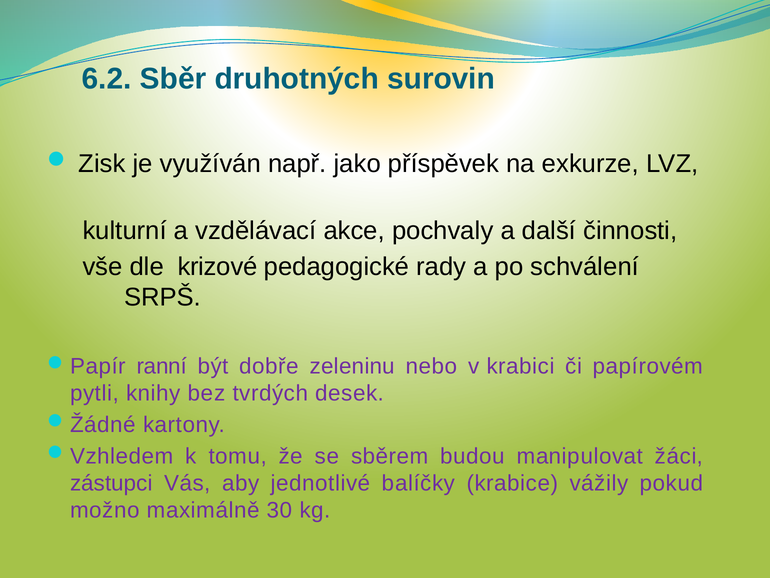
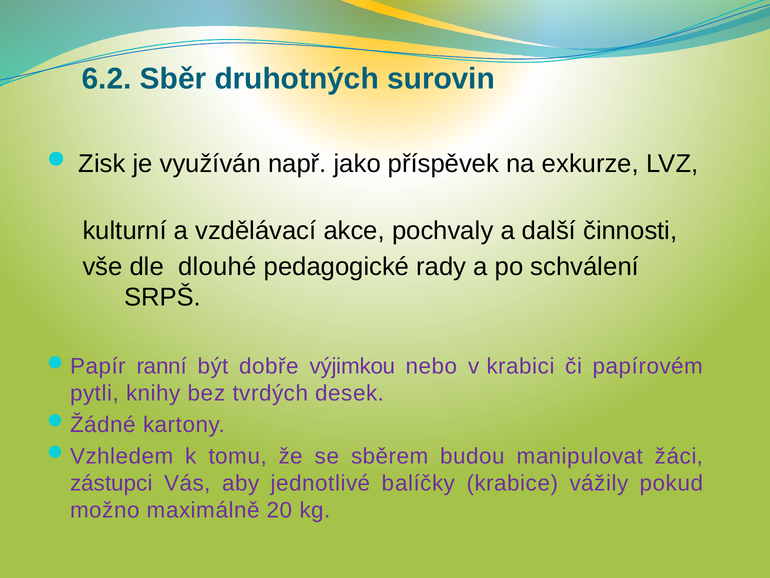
krizové: krizové -> dlouhé
zeleninu: zeleninu -> výjimkou
30: 30 -> 20
